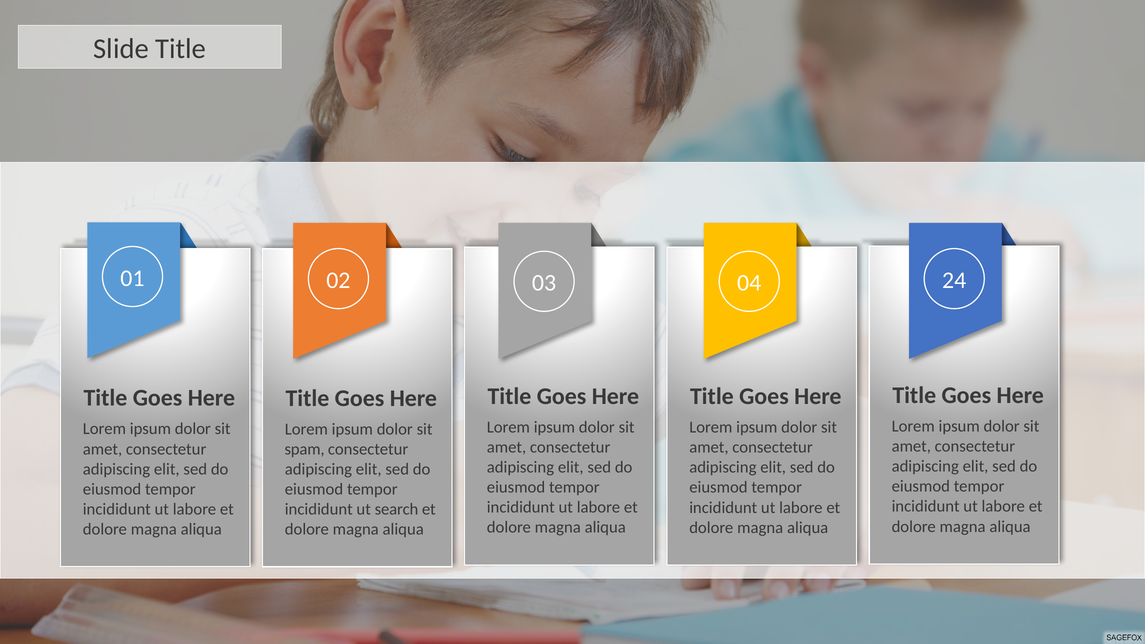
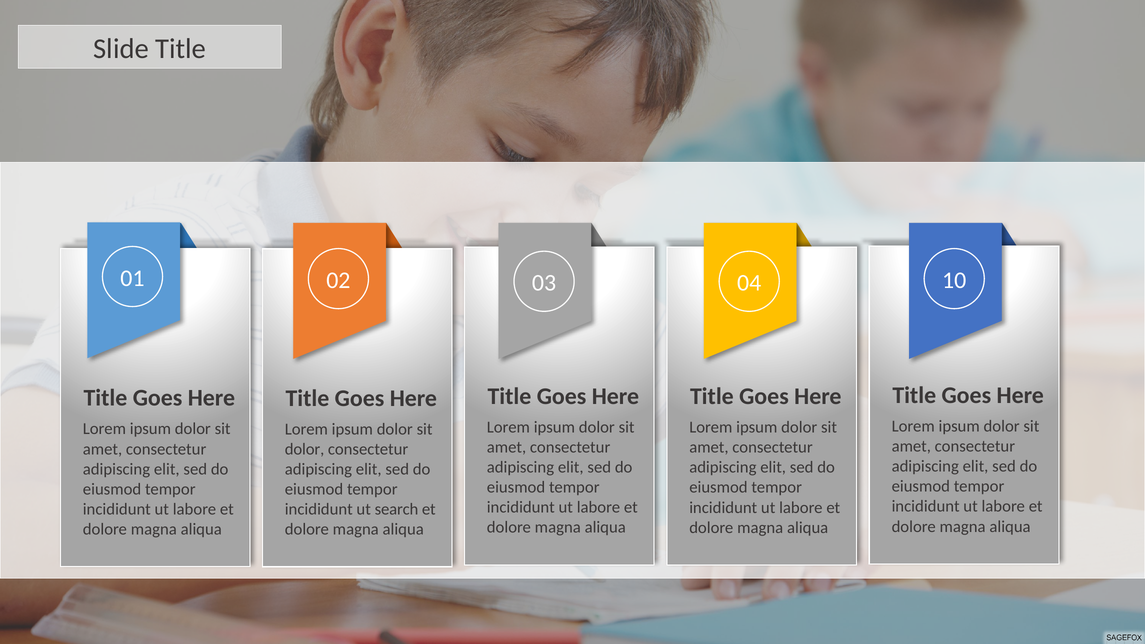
24: 24 -> 10
spam at (305, 449): spam -> dolor
